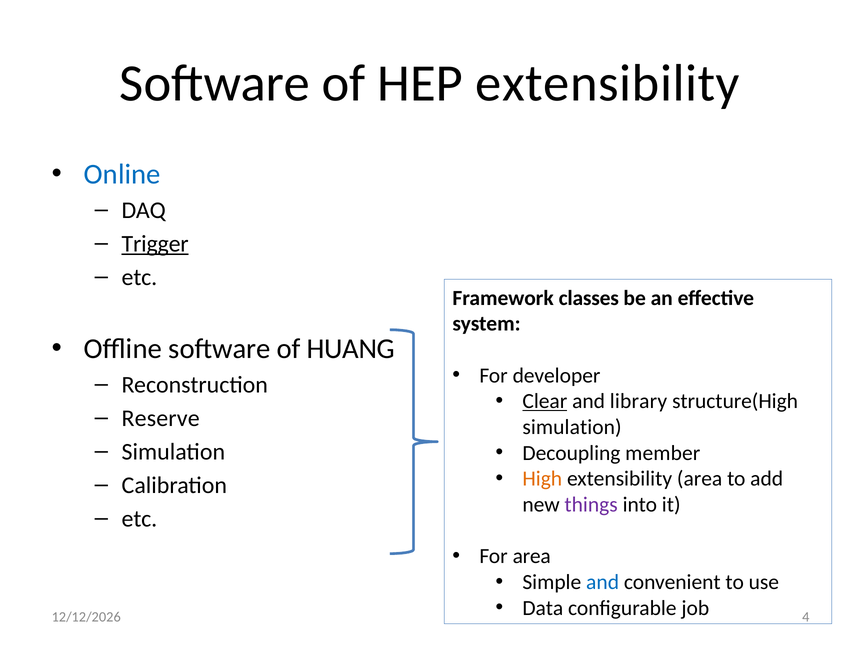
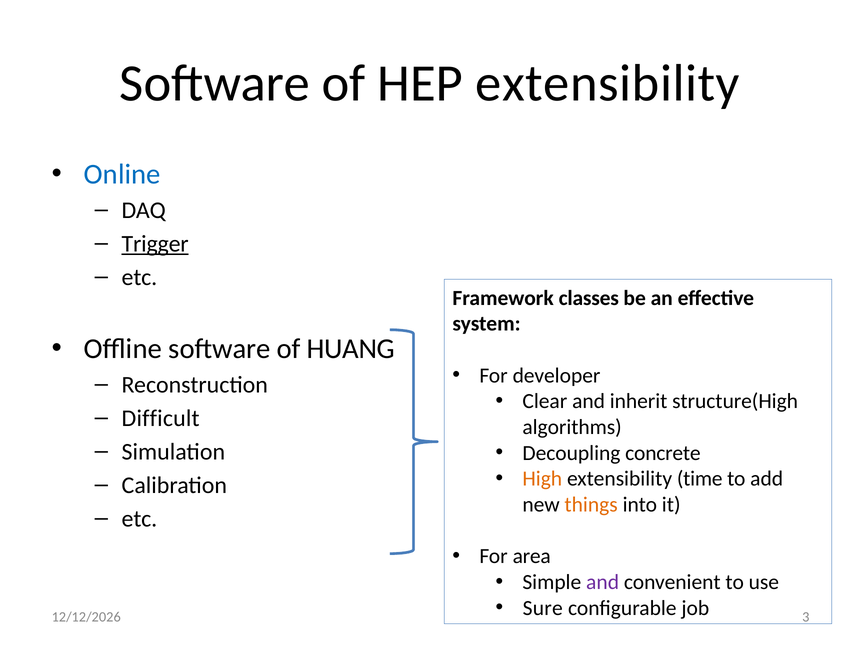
Clear underline: present -> none
library: library -> inherit
Reserve: Reserve -> Difficult
simulation at (572, 427): simulation -> algorithms
member: member -> concrete
extensibility area: area -> time
things colour: purple -> orange
and at (603, 582) colour: blue -> purple
Data: Data -> Sure
4: 4 -> 3
